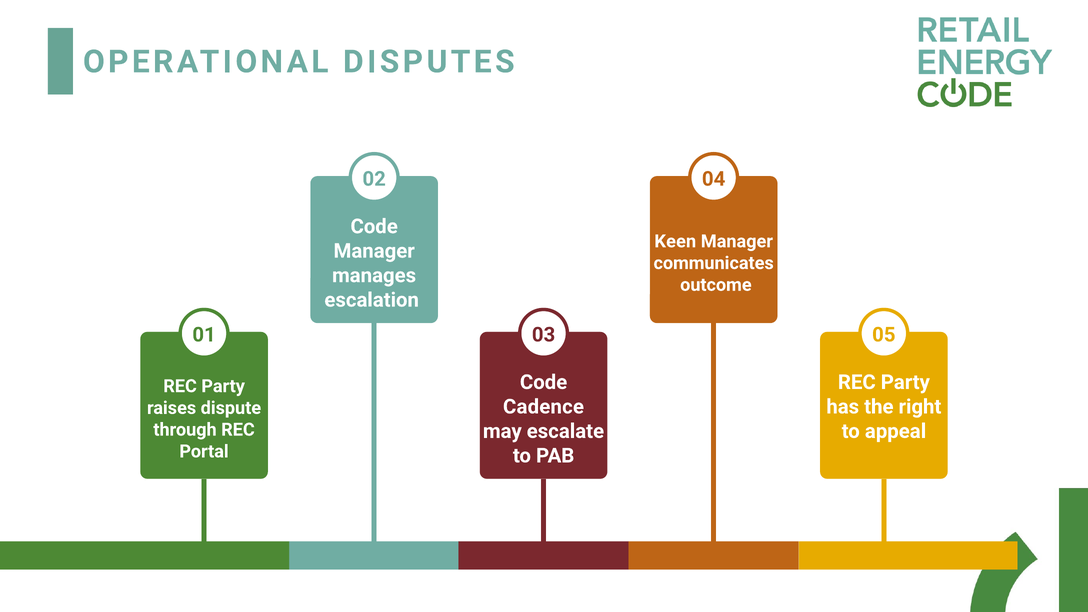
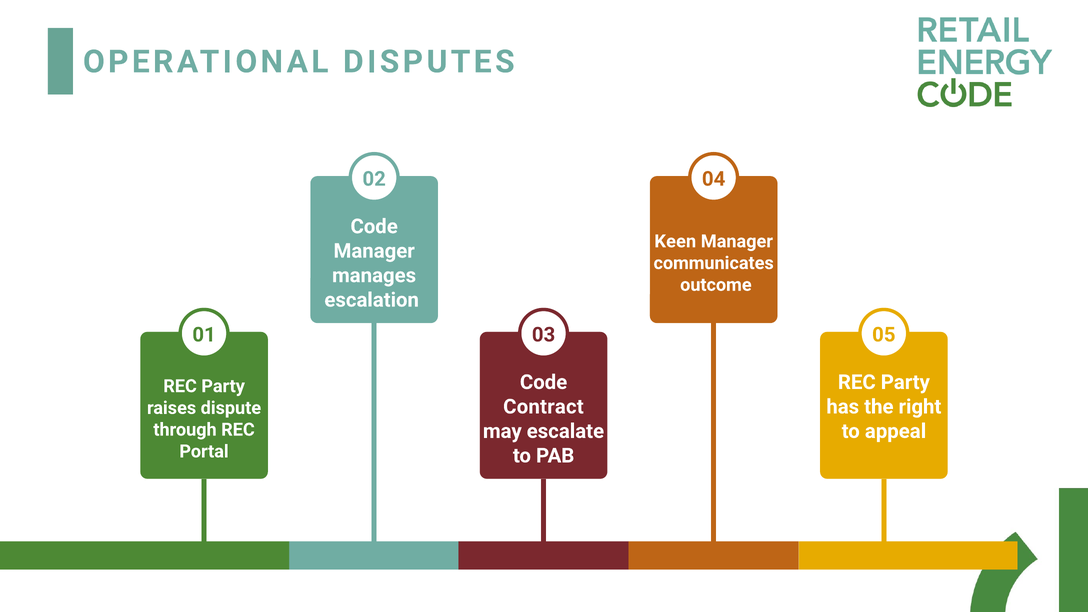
Cadence: Cadence -> Contract
